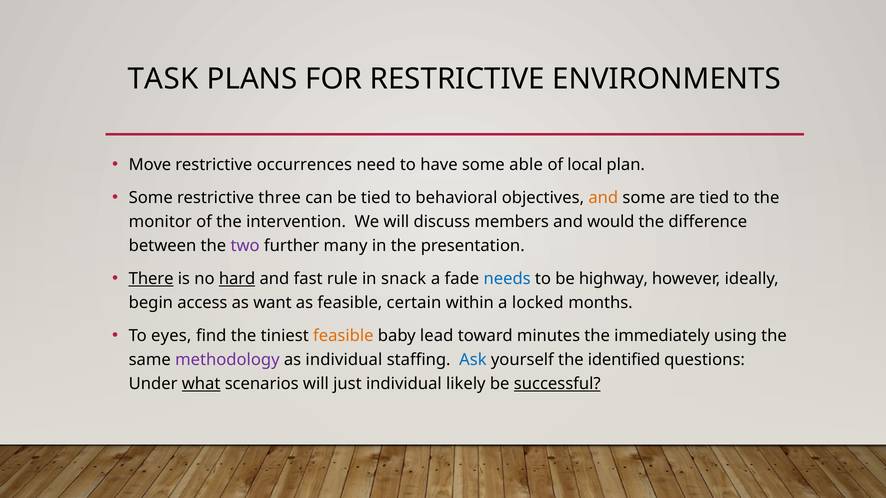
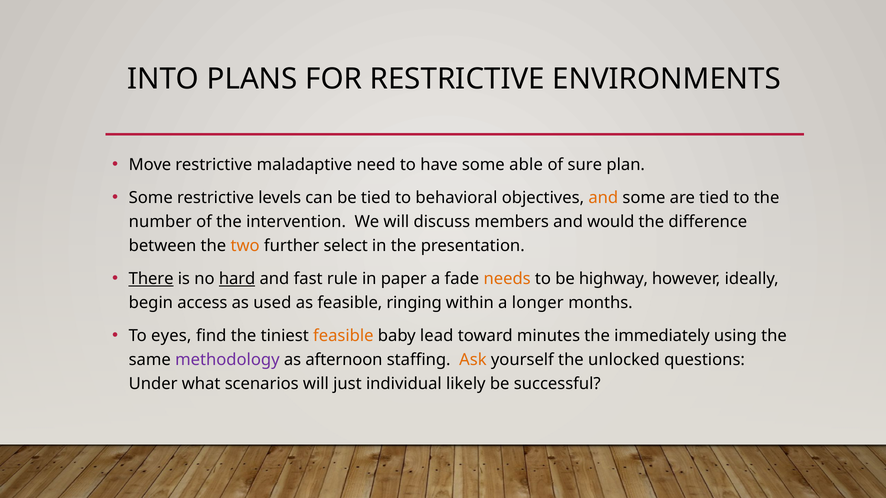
TASK: TASK -> INTO
occurrences: occurrences -> maladaptive
local: local -> sure
three: three -> levels
monitor: monitor -> number
two colour: purple -> orange
many: many -> select
snack: snack -> paper
needs colour: blue -> orange
want: want -> used
certain: certain -> ringing
locked: locked -> longer
as individual: individual -> afternoon
Ask colour: blue -> orange
identified: identified -> unlocked
what underline: present -> none
successful underline: present -> none
